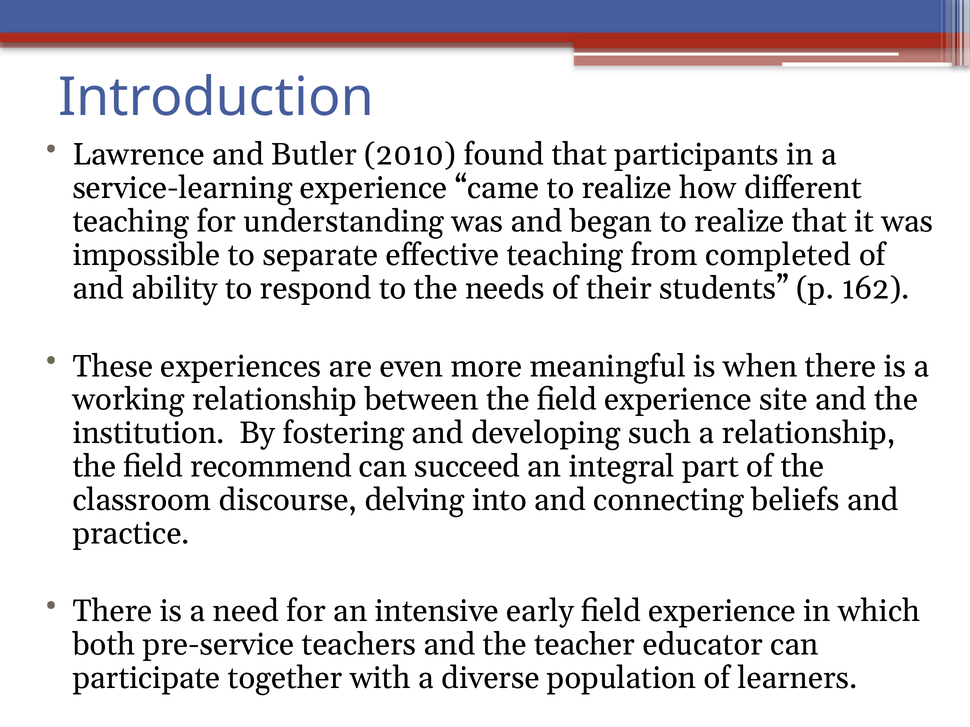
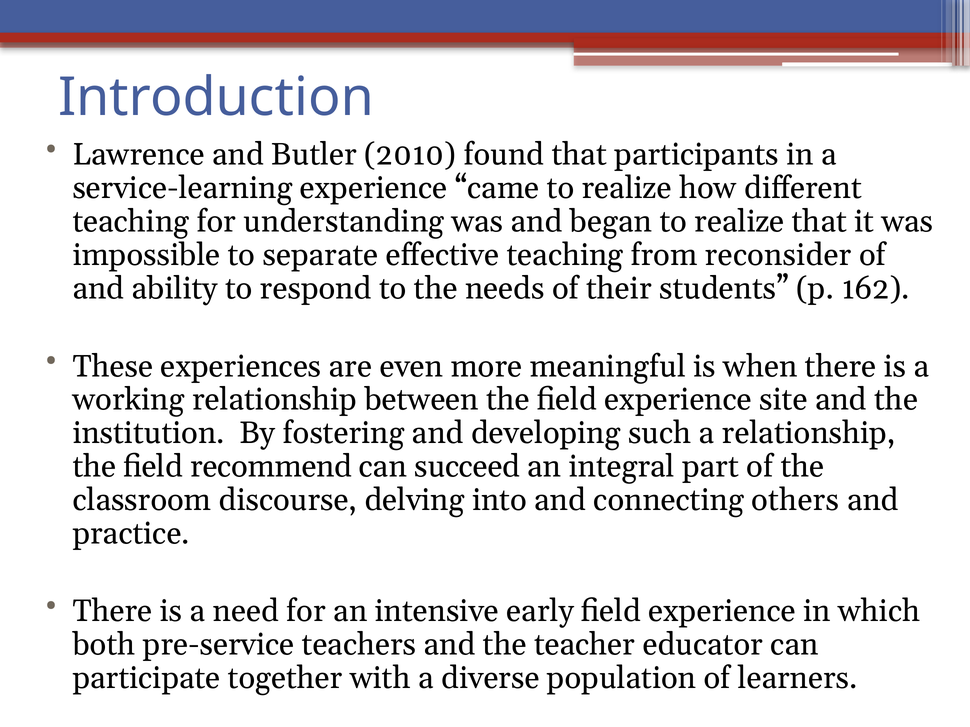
completed: completed -> reconsider
beliefs: beliefs -> others
